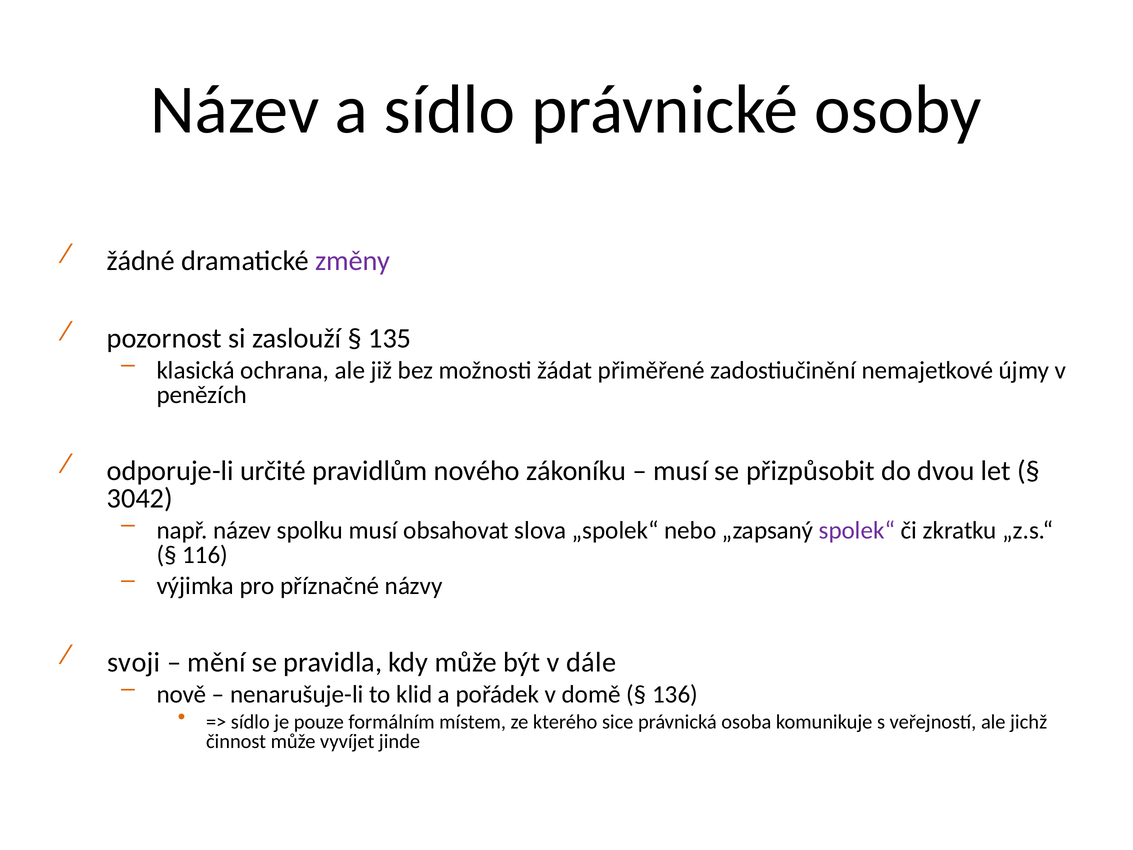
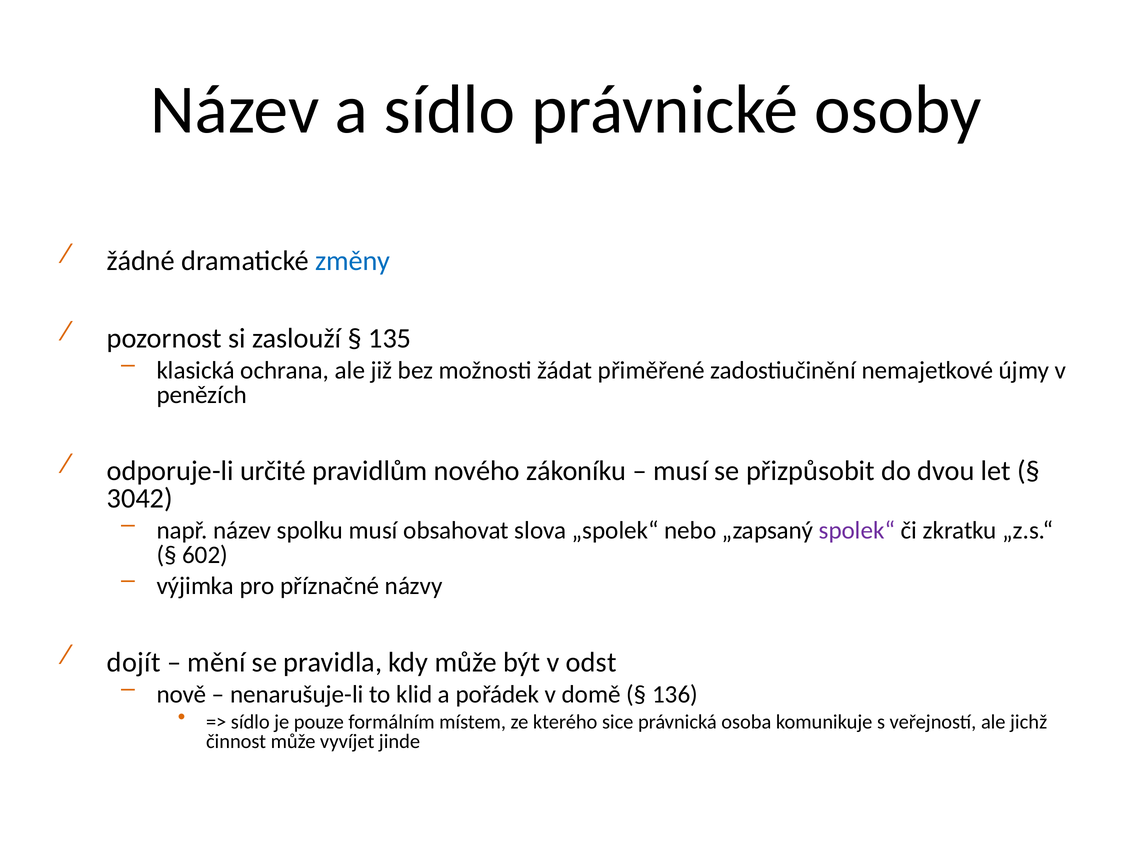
změny colour: purple -> blue
116: 116 -> 602
svoji: svoji -> dojít
dále: dále -> odst
